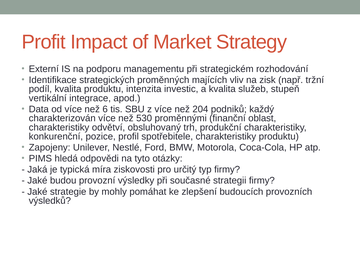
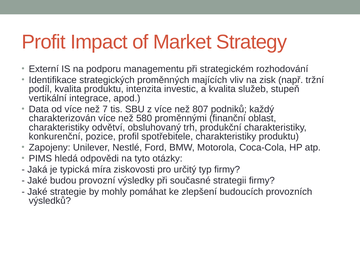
6: 6 -> 7
204: 204 -> 807
530: 530 -> 580
